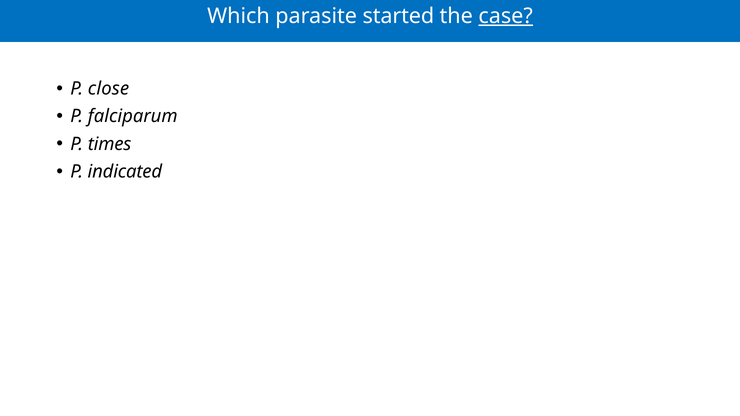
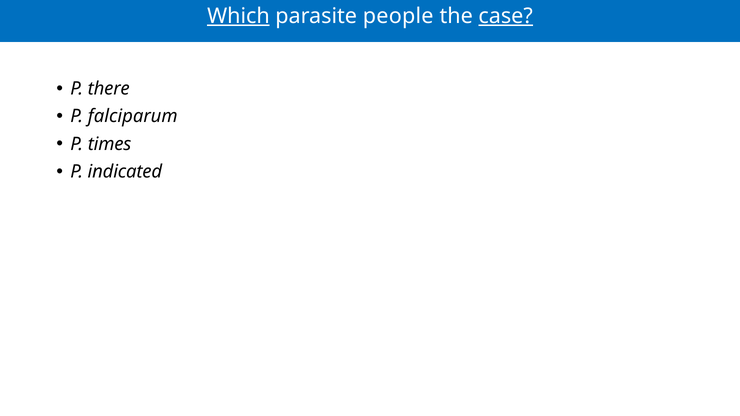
Which underline: none -> present
started: started -> people
close: close -> there
